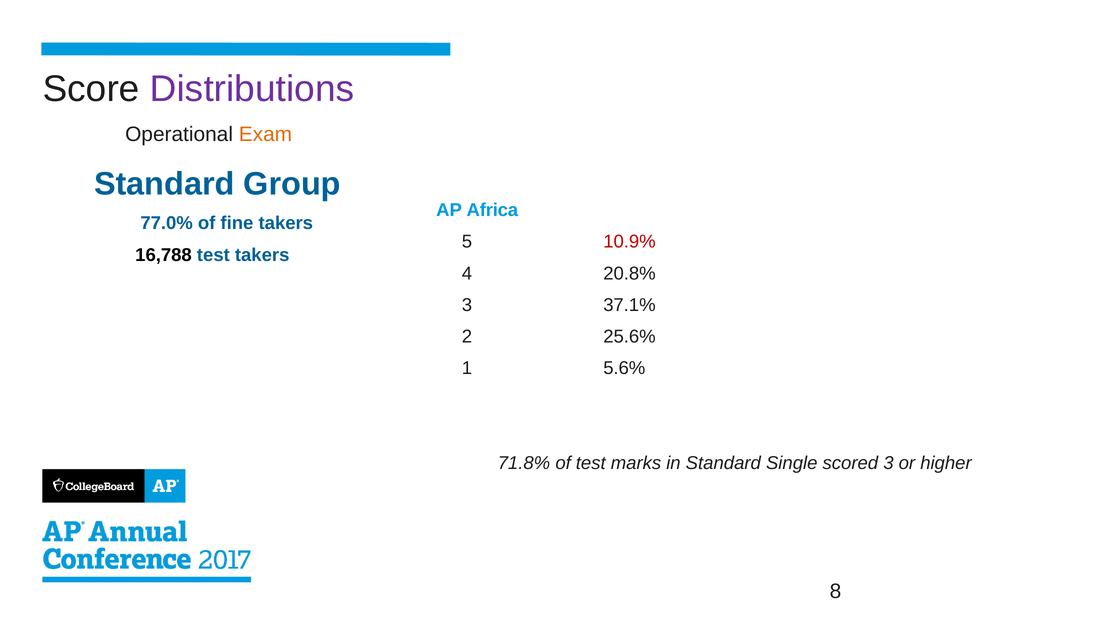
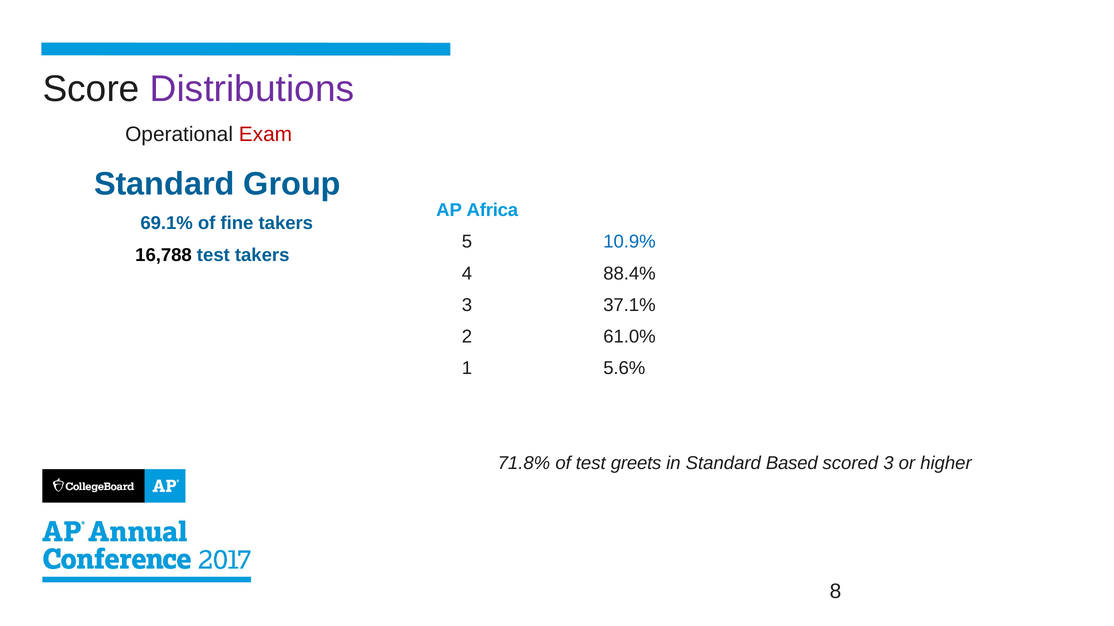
Exam colour: orange -> red
77.0%: 77.0% -> 69.1%
10.9% colour: red -> blue
20.8%: 20.8% -> 88.4%
25.6%: 25.6% -> 61.0%
marks: marks -> greets
Single: Single -> Based
